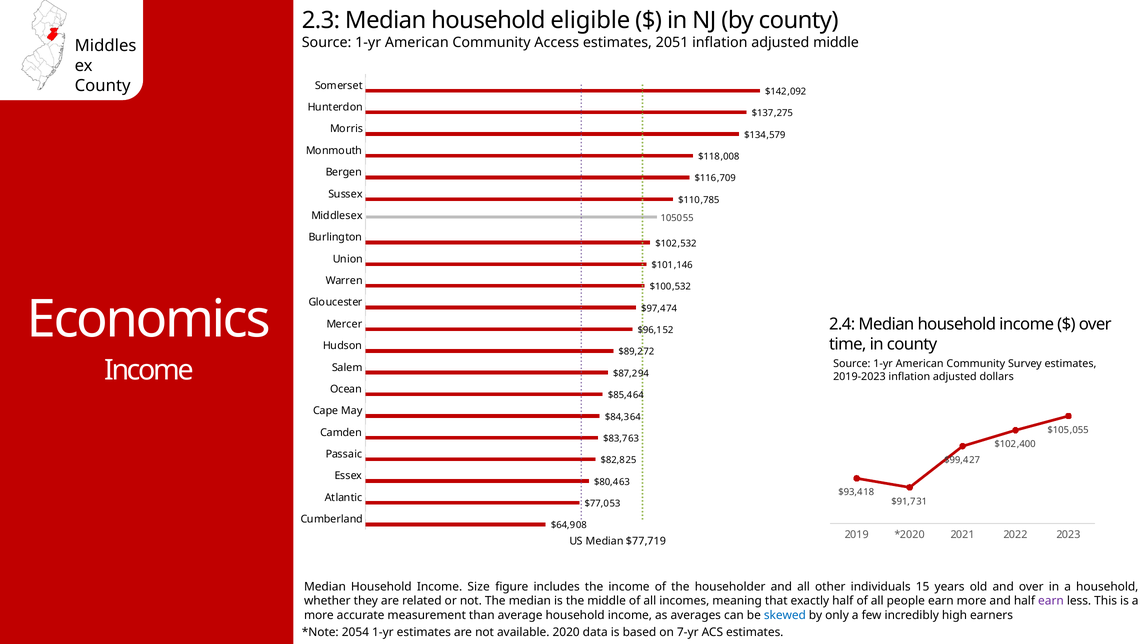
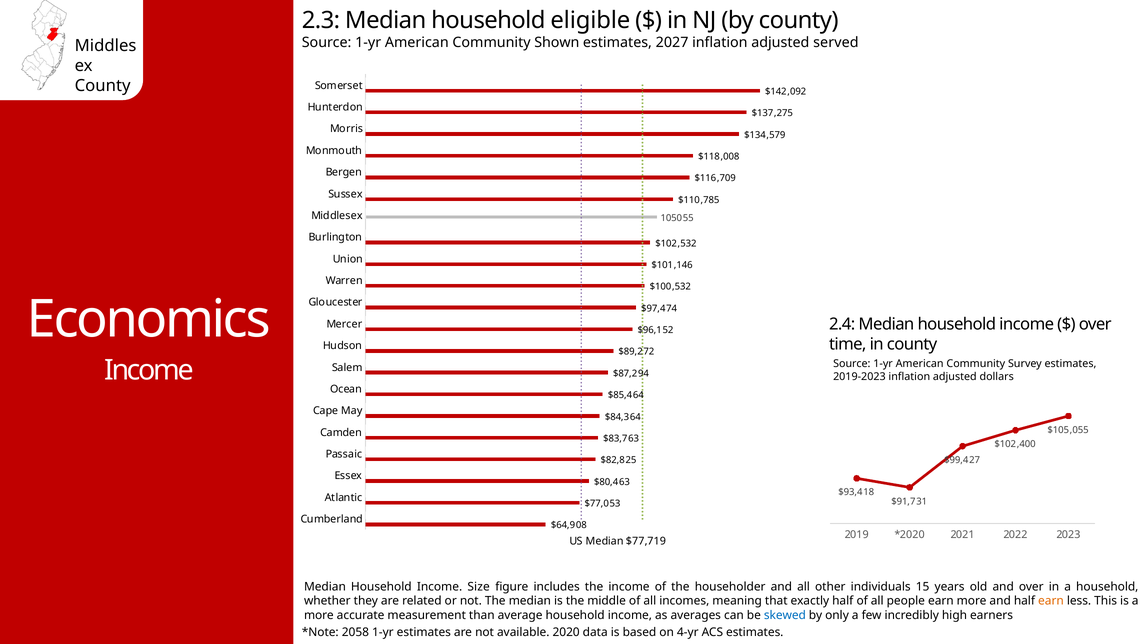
Access: Access -> Shown
2051: 2051 -> 2027
adjusted middle: middle -> served
earn at (1051, 601) colour: purple -> orange
2054: 2054 -> 2058
7-yr: 7-yr -> 4-yr
